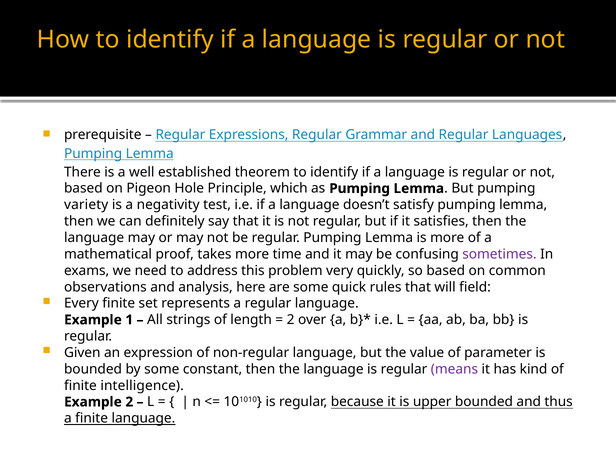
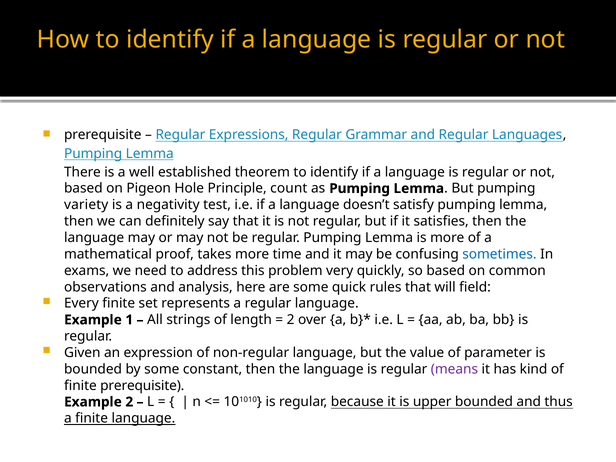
which: which -> count
sometimes colour: purple -> blue
finite intelligence: intelligence -> prerequisite
